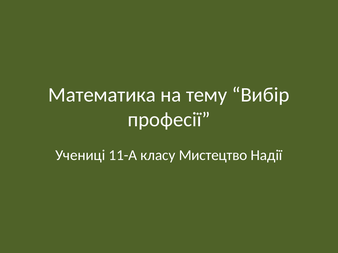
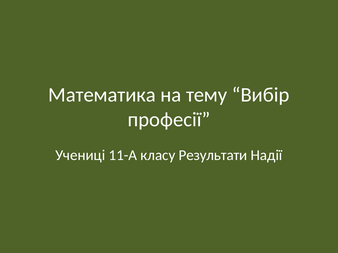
Мистецтво: Мистецтво -> Результати
